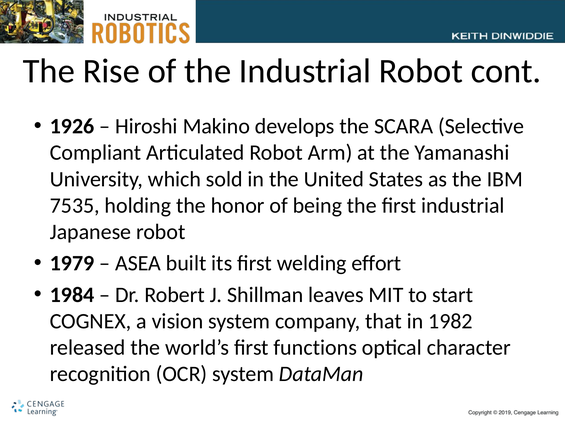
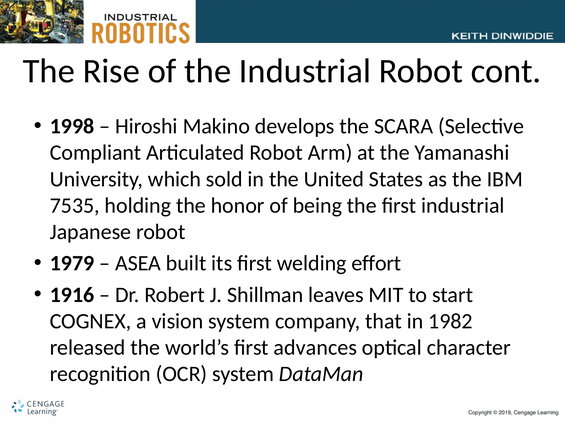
1926: 1926 -> 1998
1984: 1984 -> 1916
functions: functions -> advances
